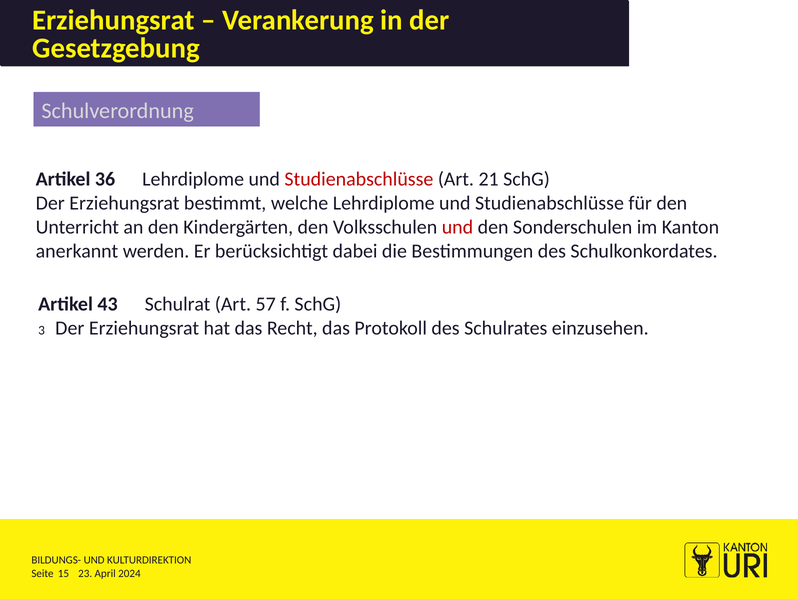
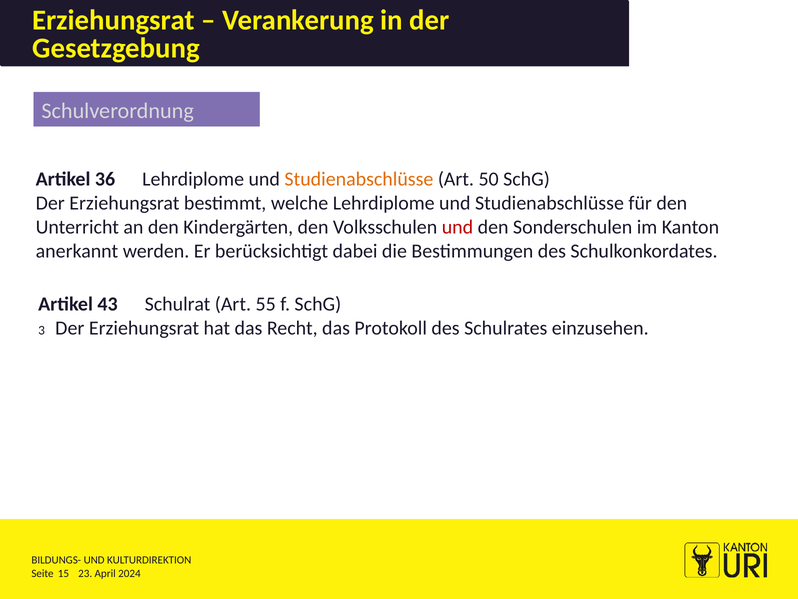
Studienabschlüsse at (359, 179) colour: red -> orange
21: 21 -> 50
57: 57 -> 55
